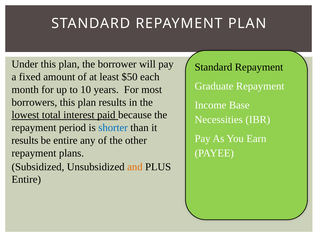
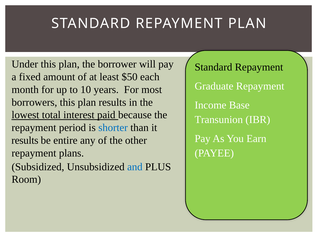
Necessities: Necessities -> Transunion
and colour: orange -> blue
Entire at (26, 180): Entire -> Room
